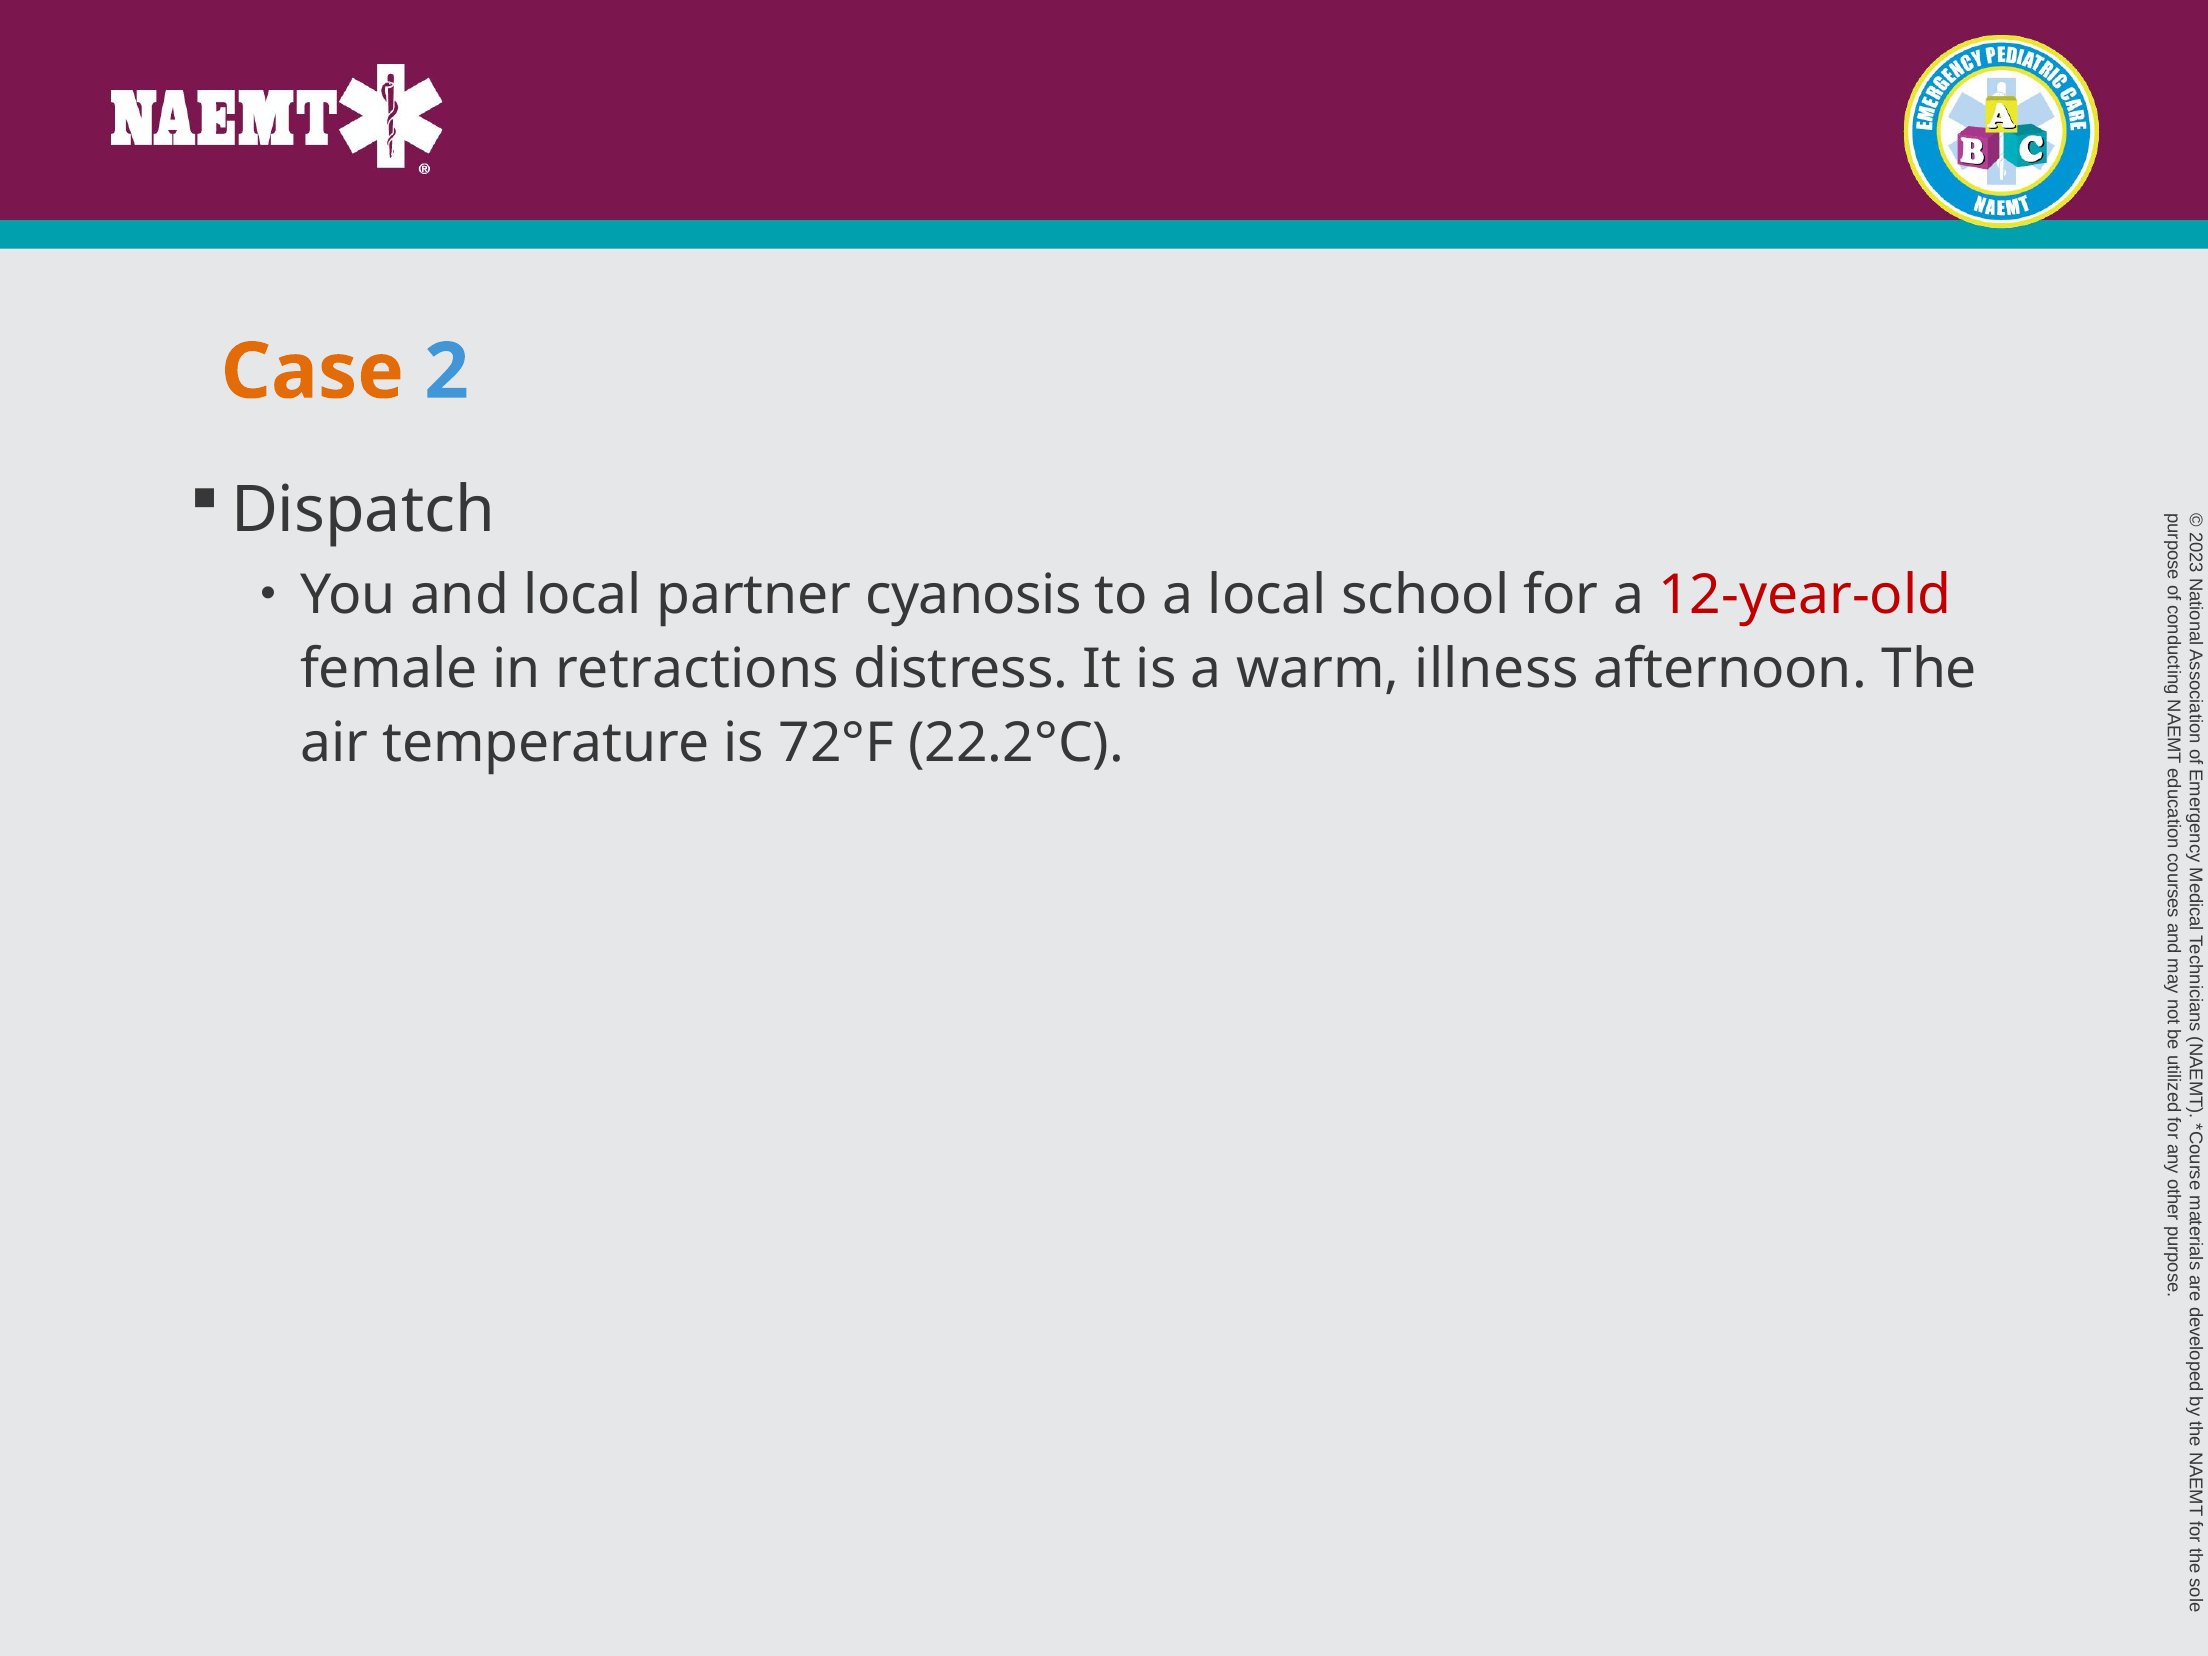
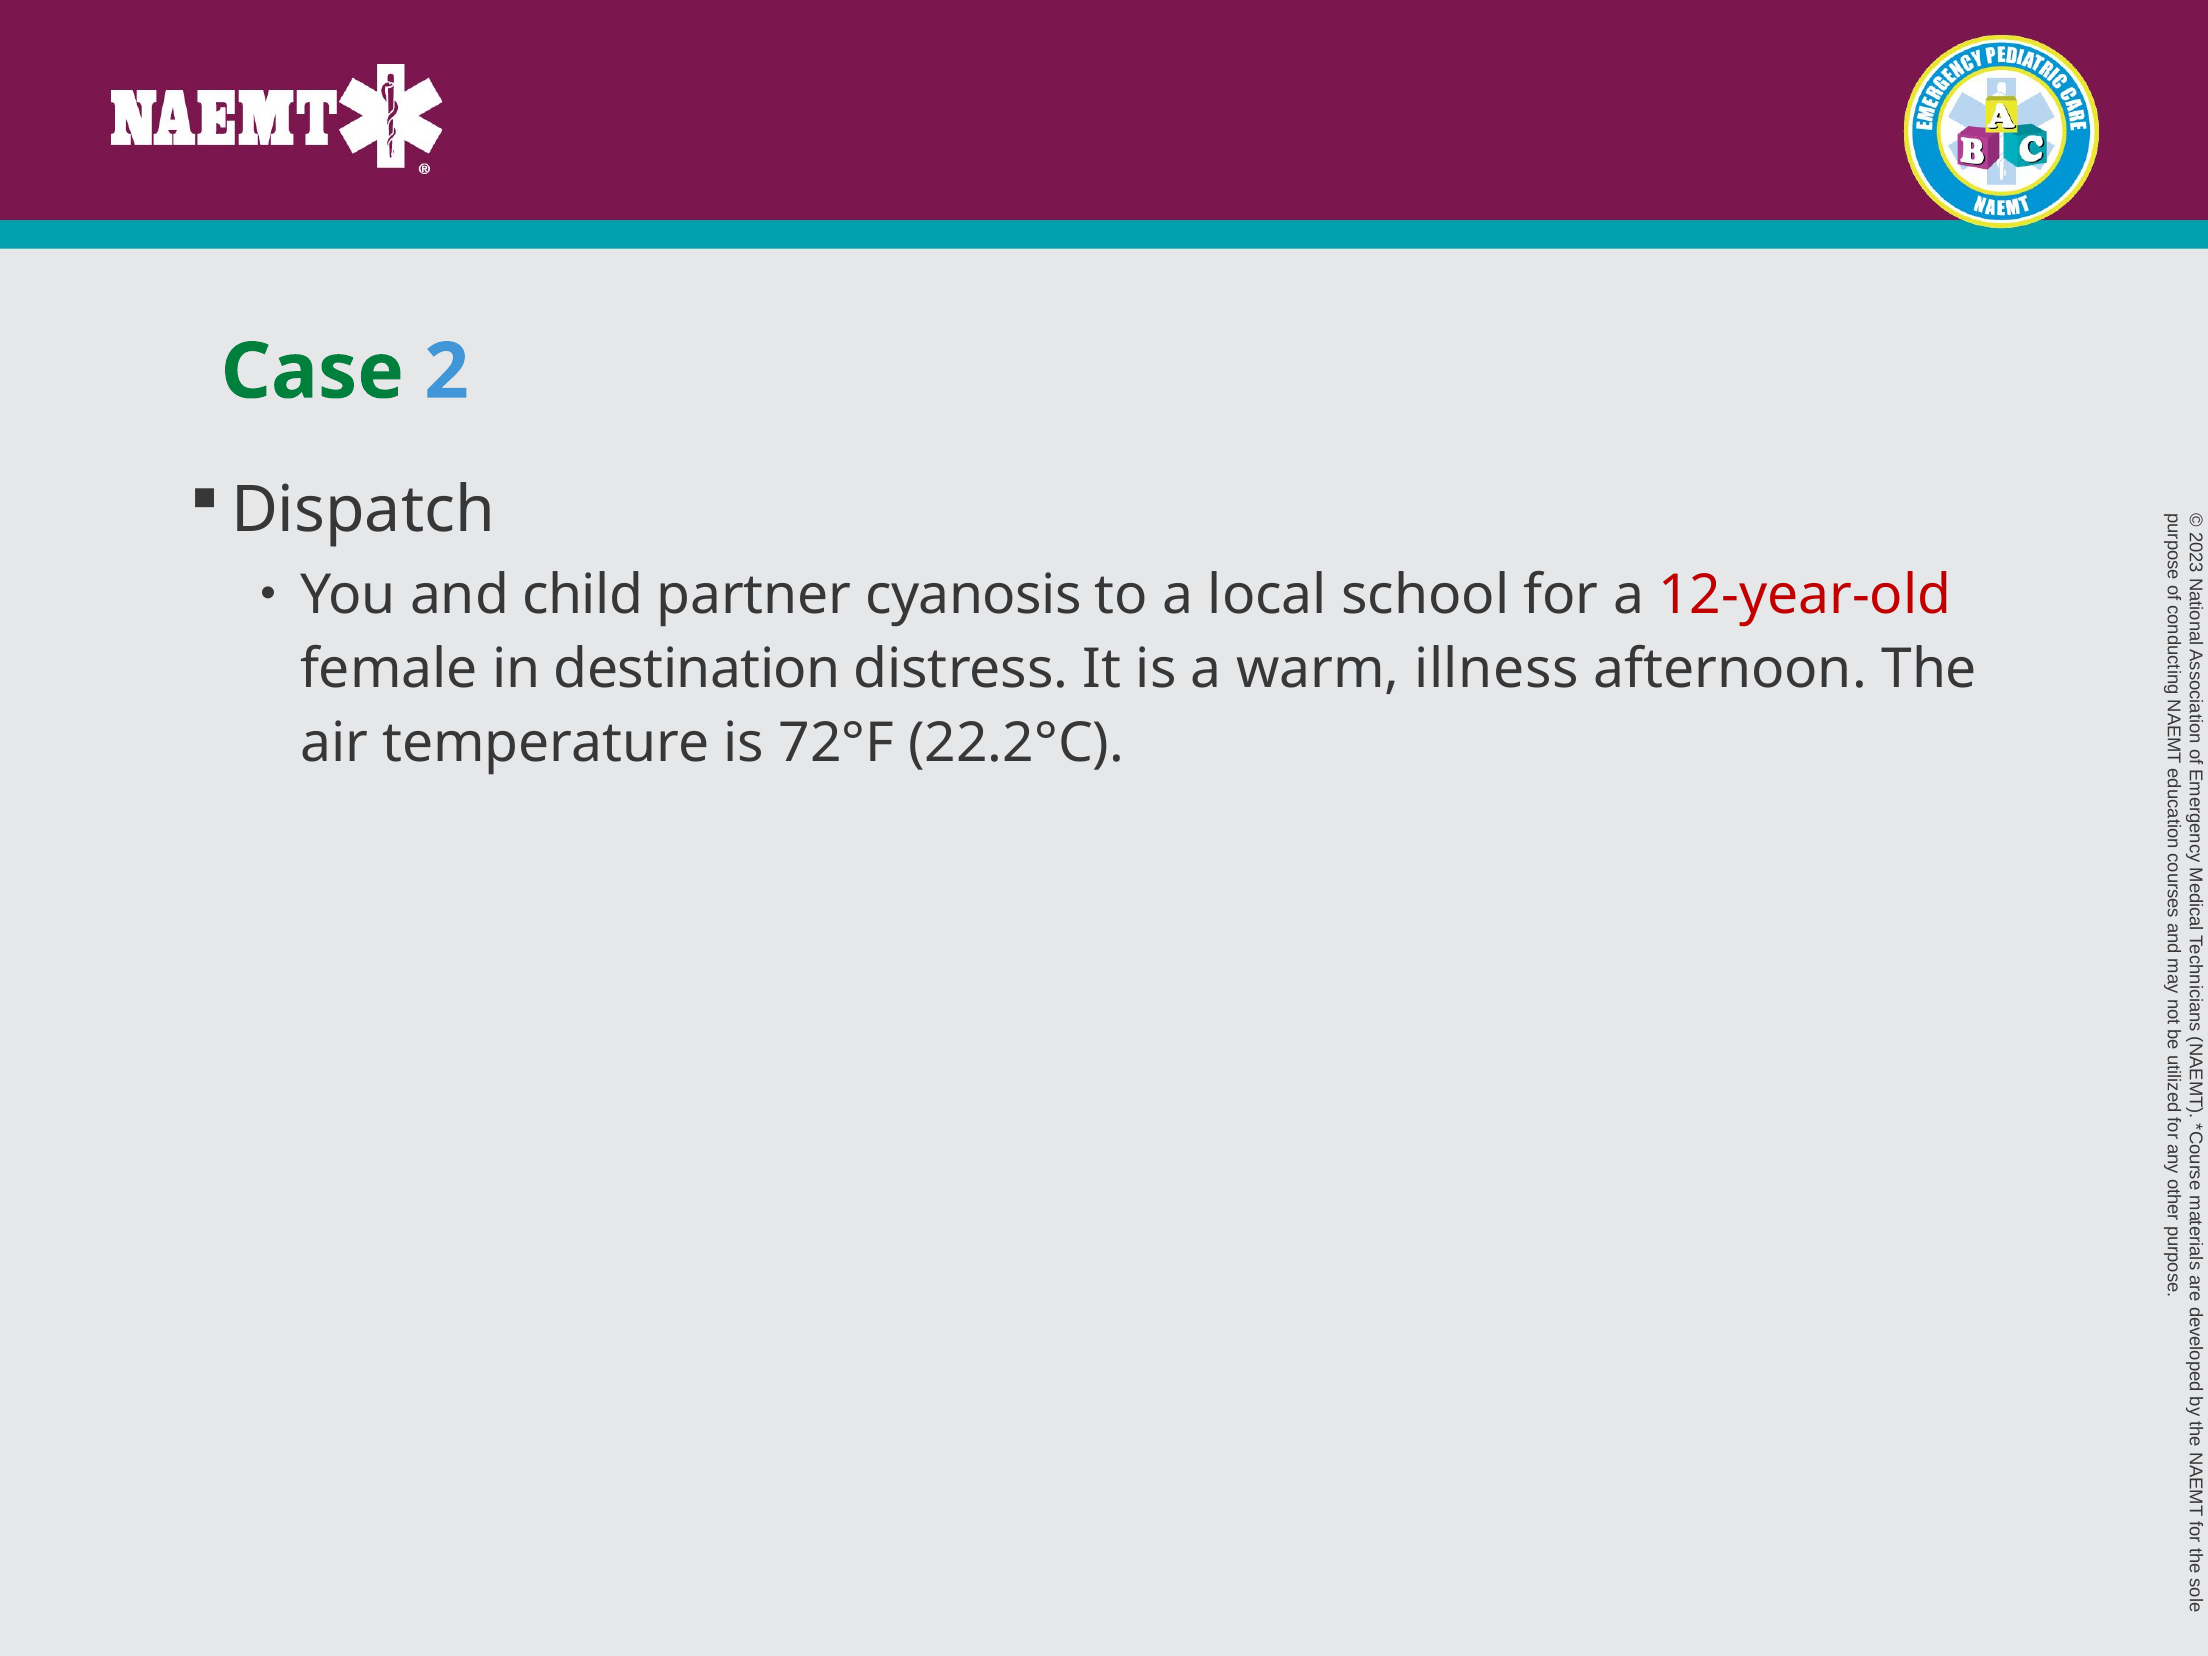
Case colour: orange -> green
and local: local -> child
retractions: retractions -> destination
